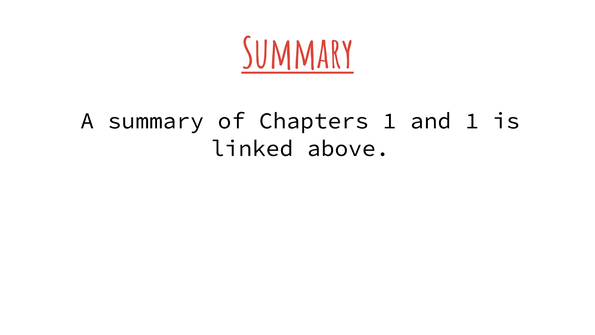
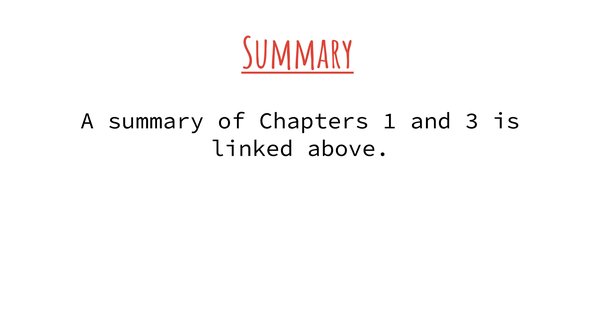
and 1: 1 -> 3
